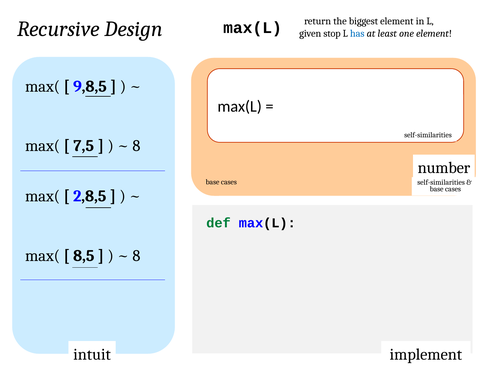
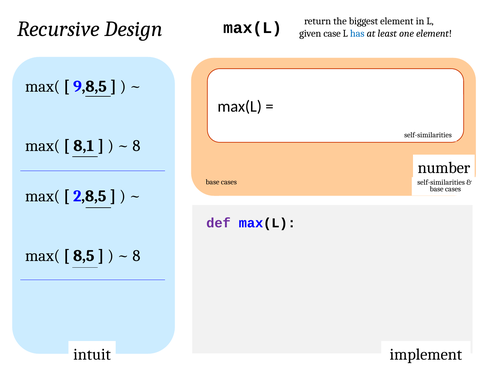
stop: stop -> case
7,5: 7,5 -> 8,1
def colour: green -> purple
